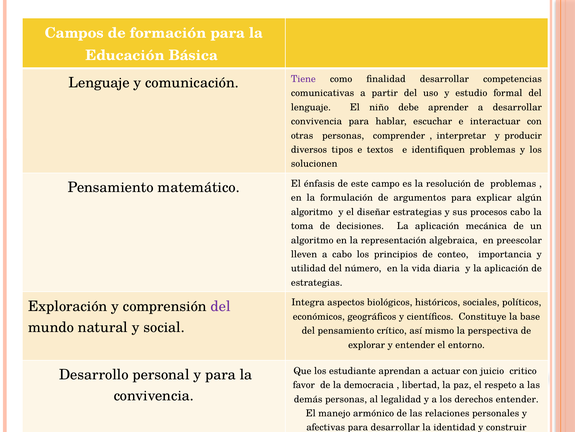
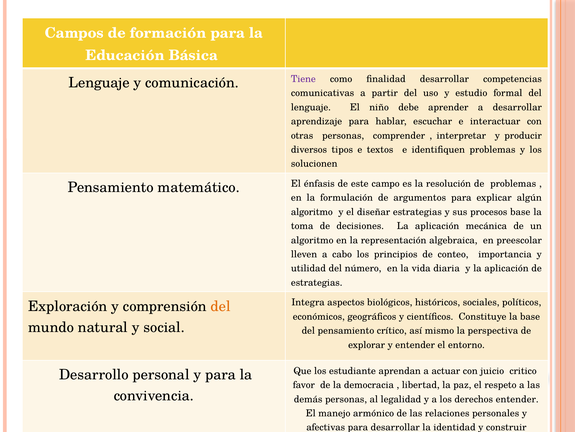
convivencia at (317, 121): convivencia -> aprendizaje
procesos cabo: cabo -> base
del at (221, 306) colour: purple -> orange
